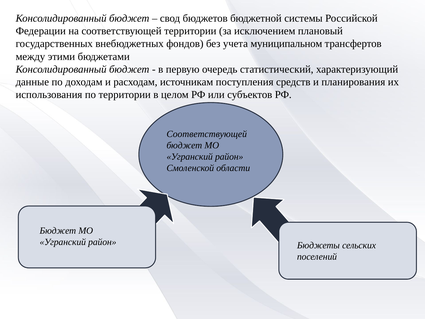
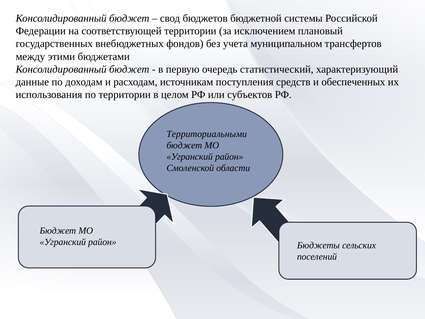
планирования: планирования -> обеспеченных
Соответствующей at (207, 134): Соответствующей -> Территориальными
